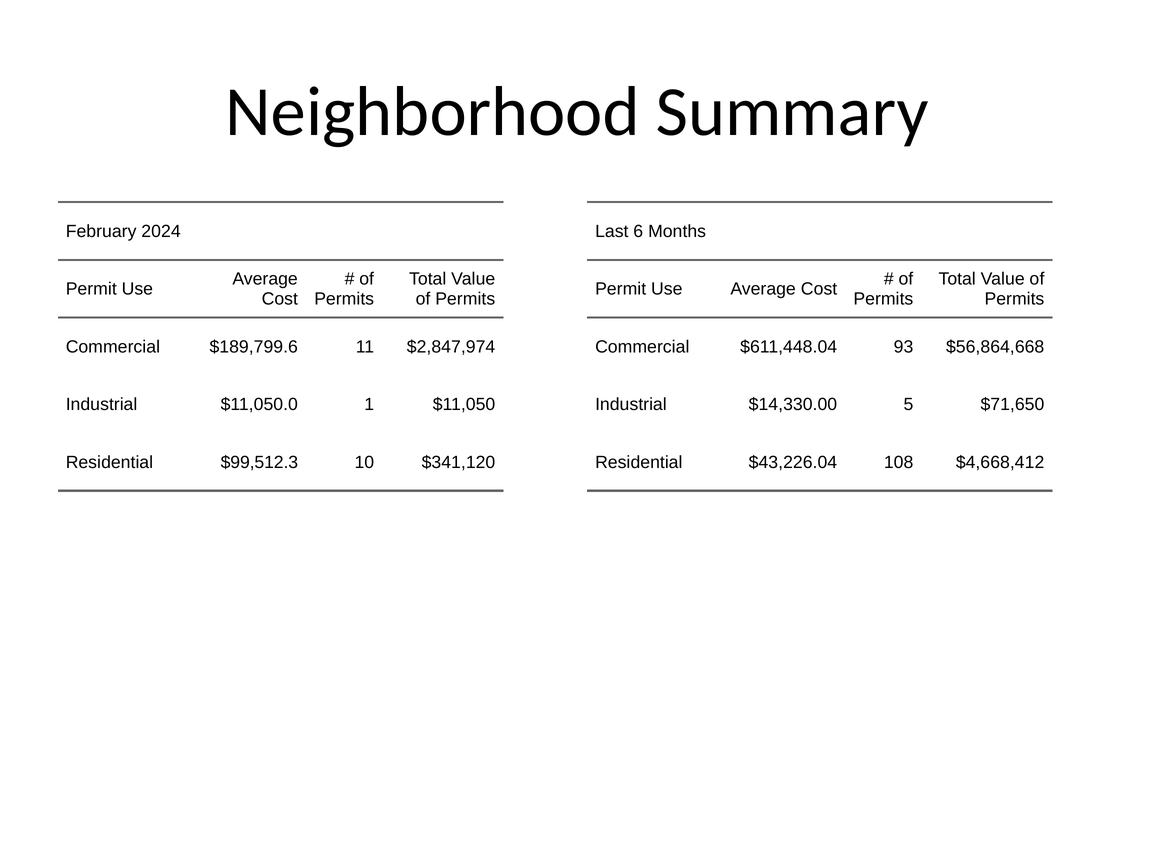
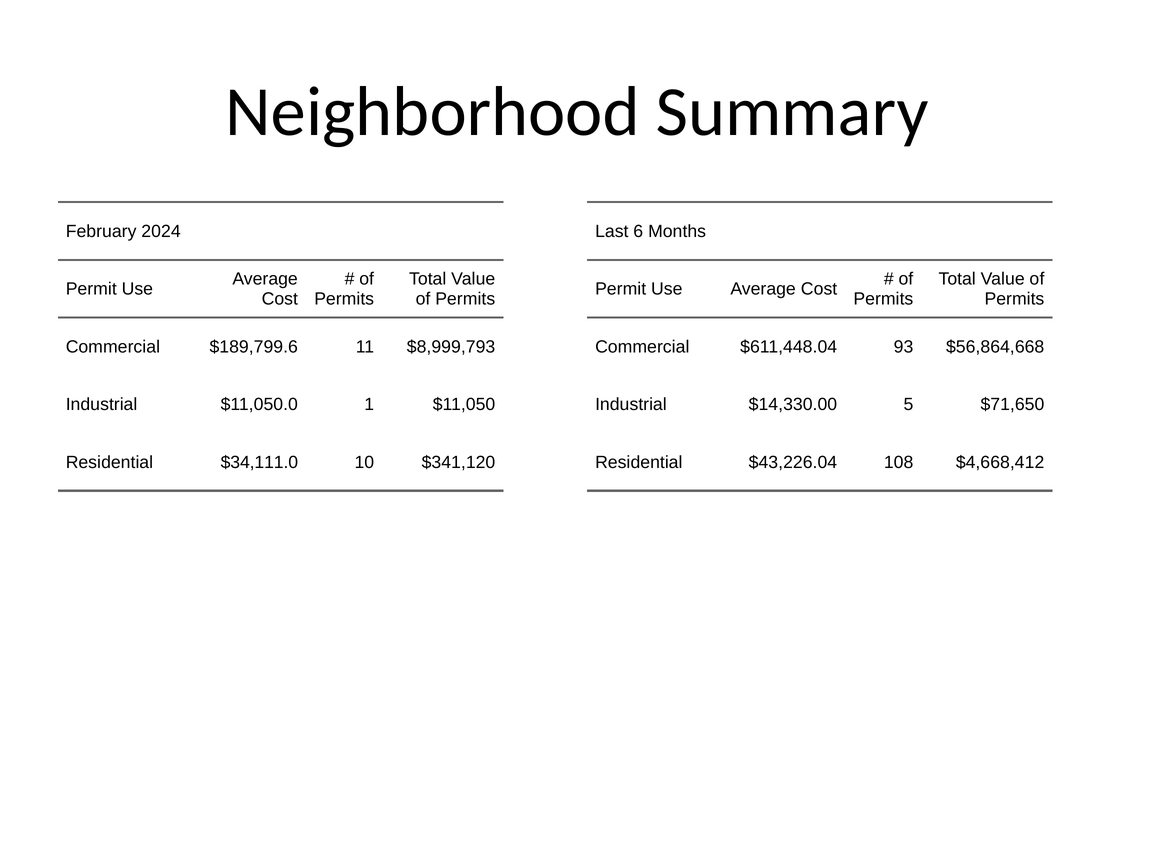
$2,847,974: $2,847,974 -> $8,999,793
$99,512.3: $99,512.3 -> $34,111.0
